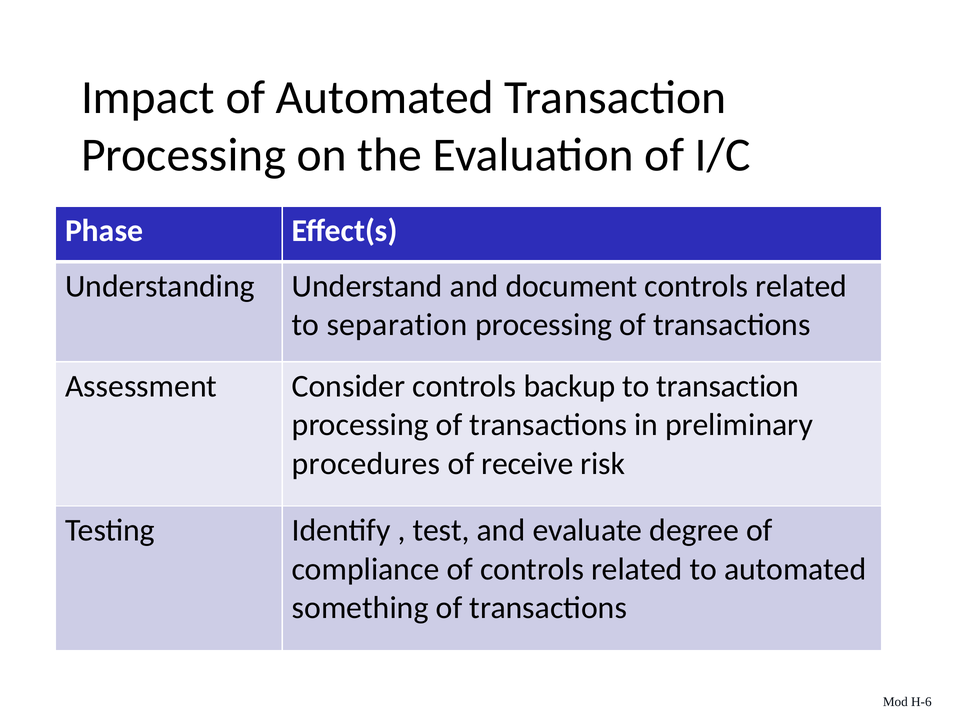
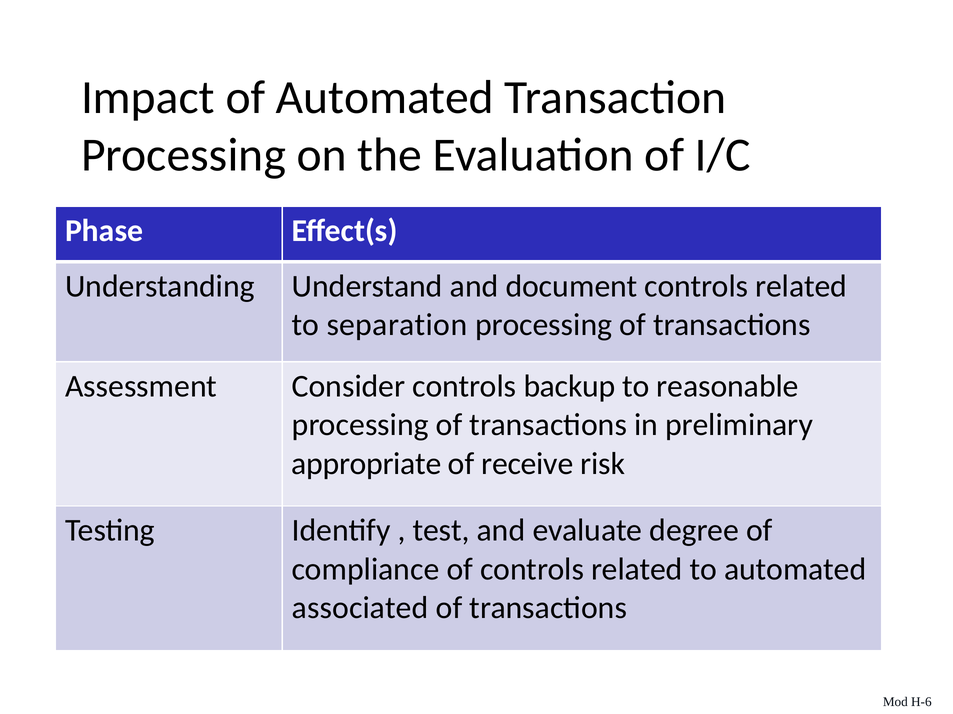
to transaction: transaction -> reasonable
procedures: procedures -> appropriate
something: something -> associated
